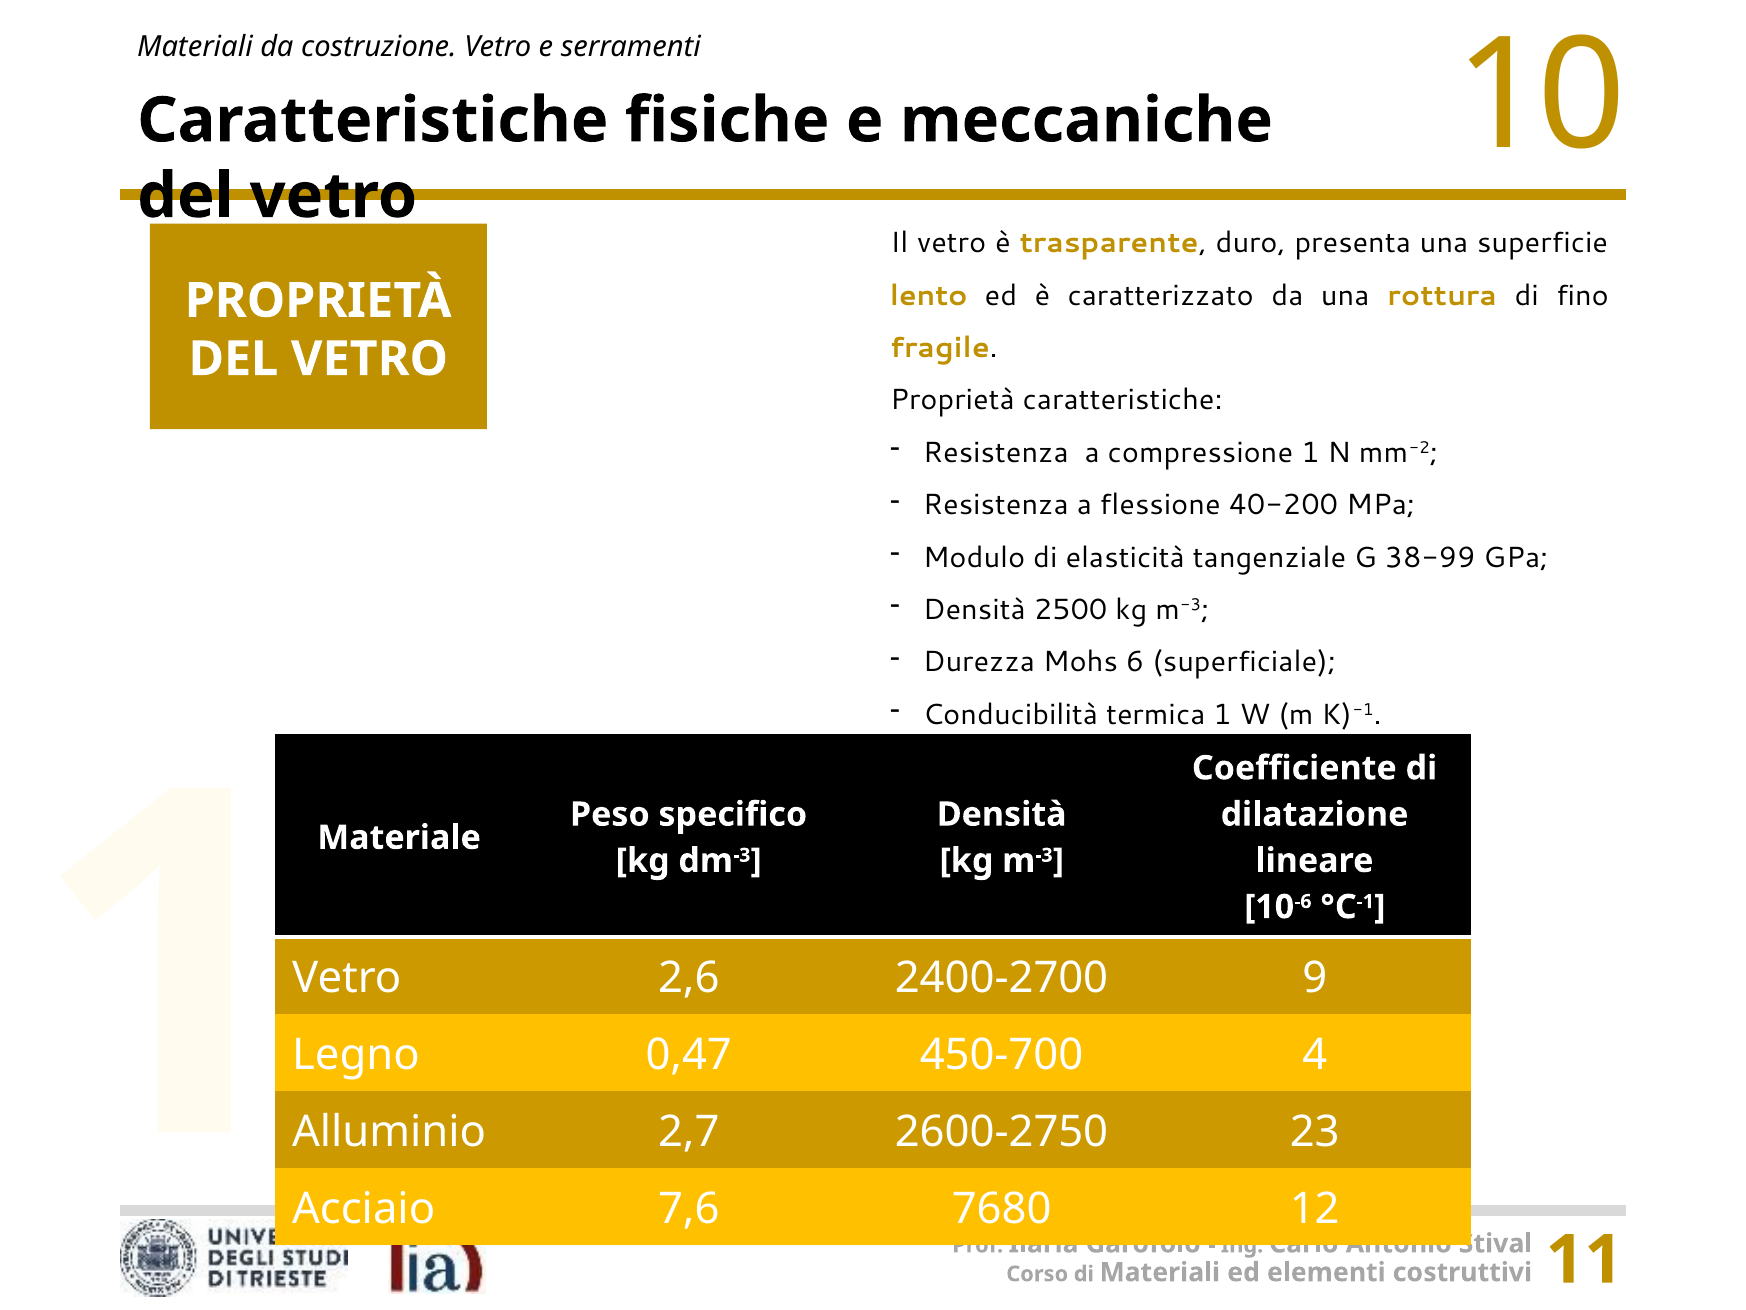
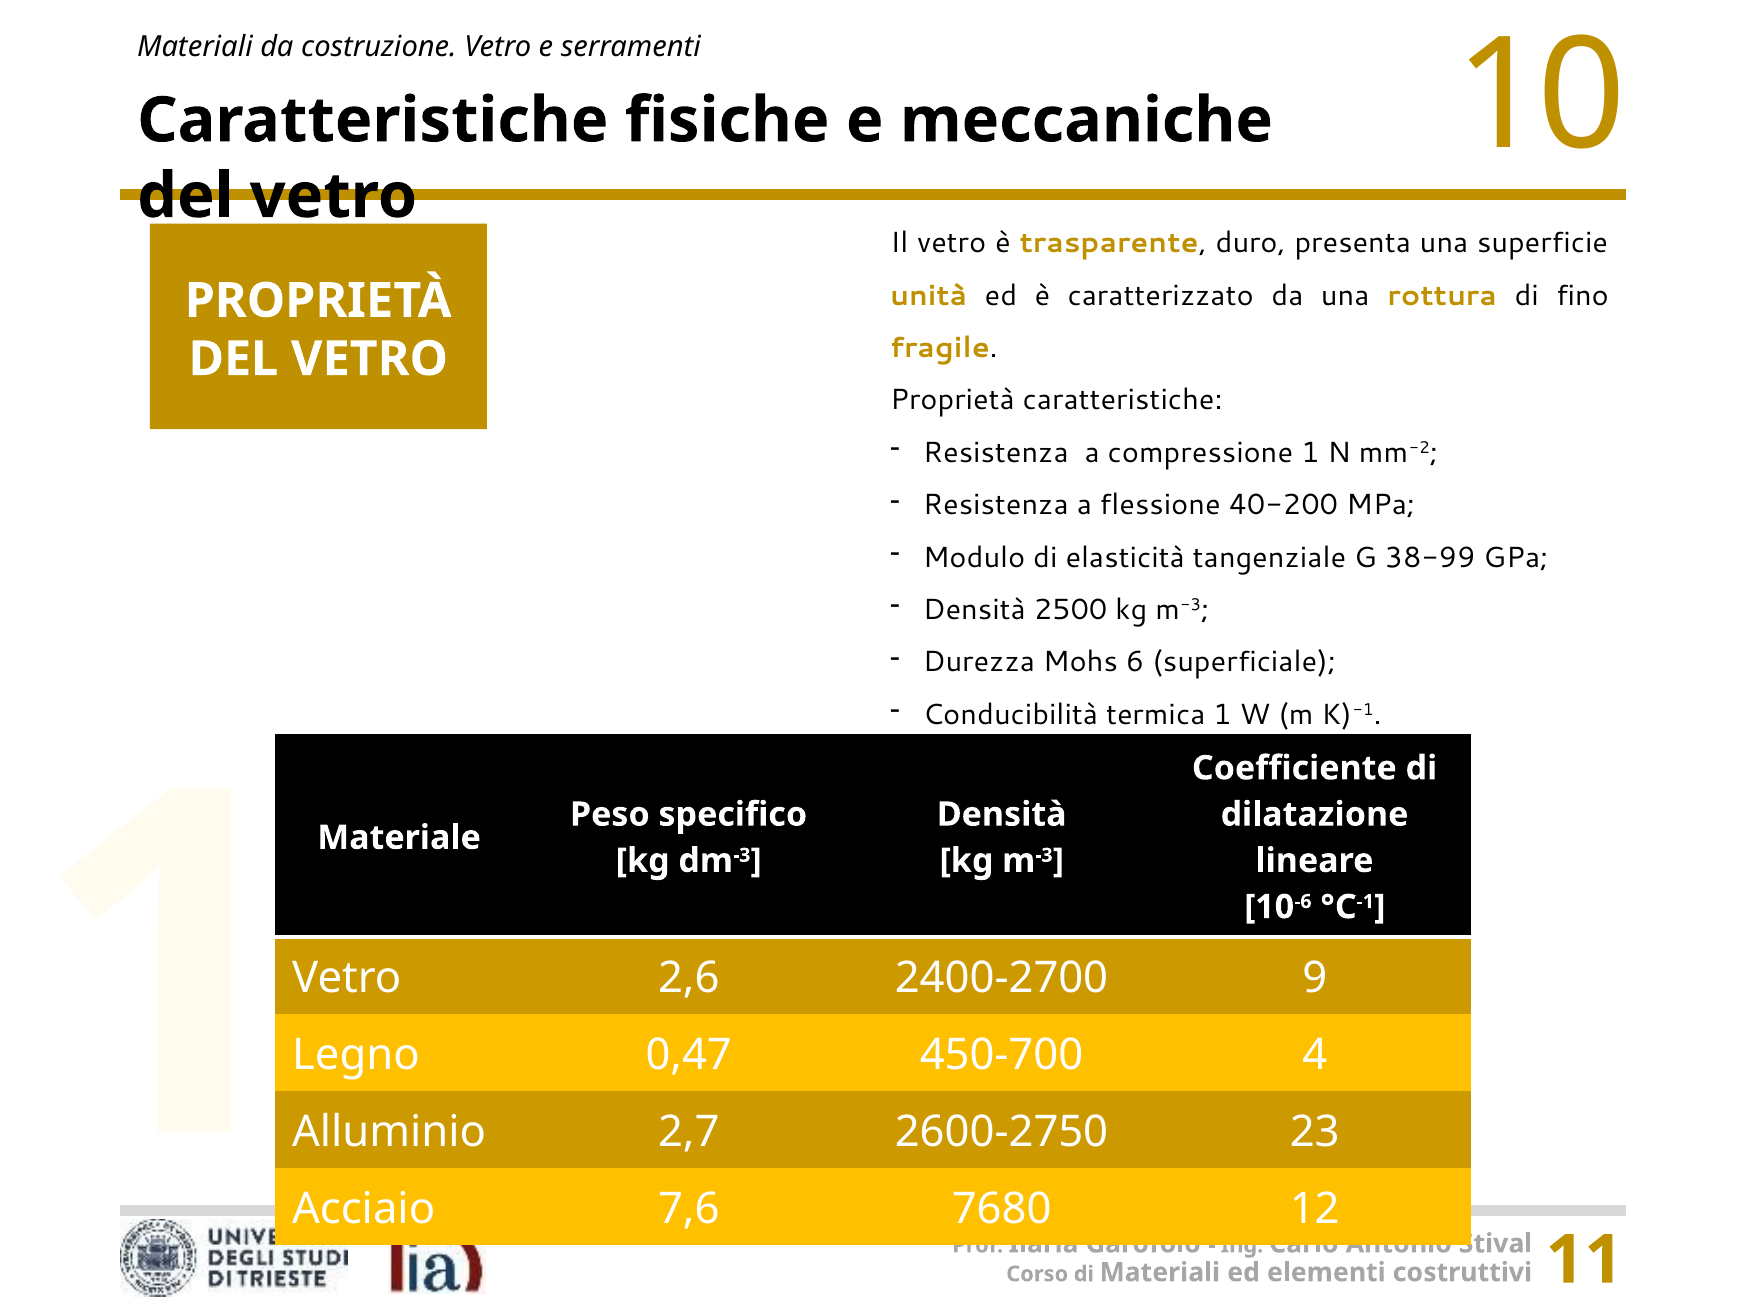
lento: lento -> unità
